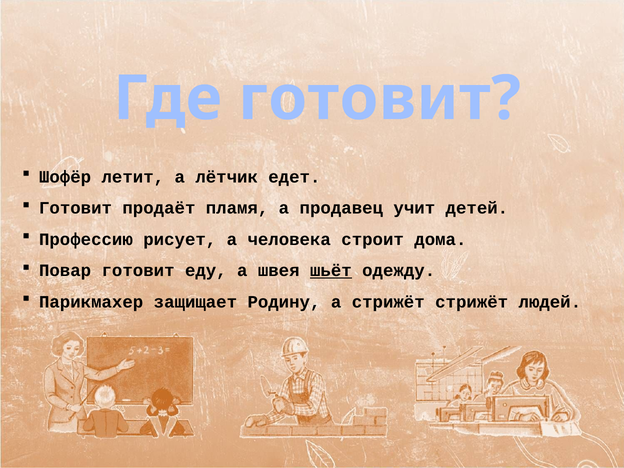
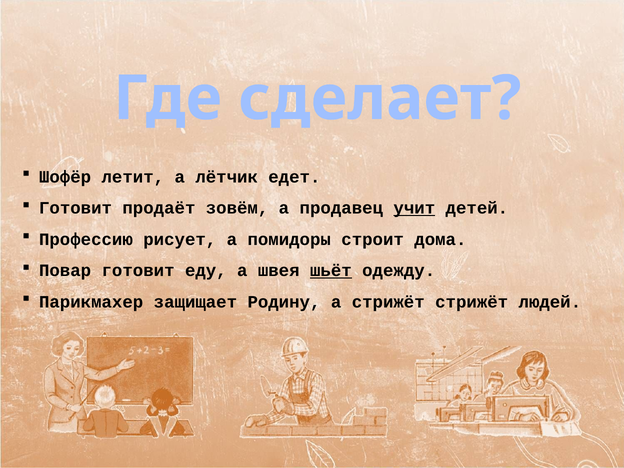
Где готовит: готовит -> сделает
пламя: пламя -> зовём
учит underline: none -> present
человека: человека -> помидоры
